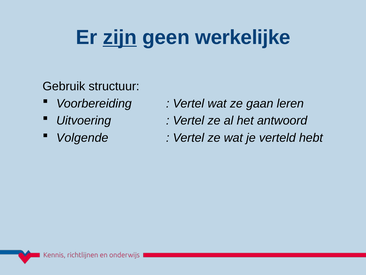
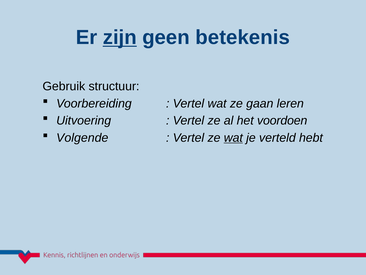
werkelijke: werkelijke -> betekenis
antwoord: antwoord -> voordoen
wat at (233, 137) underline: none -> present
